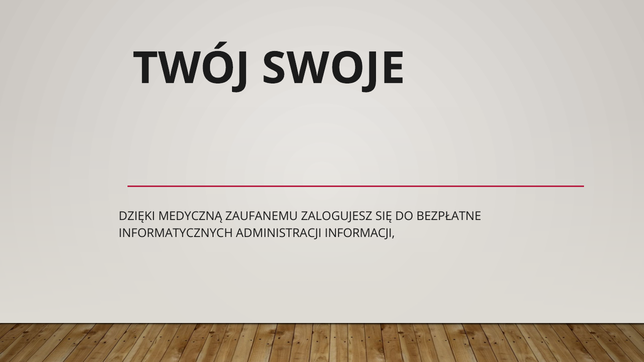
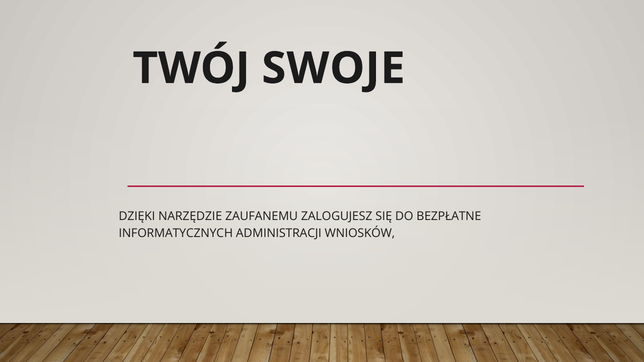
MEDYCZNĄ: MEDYCZNĄ -> NARZĘDZIE
INFORMACJI: INFORMACJI -> WNIOSKÓW
